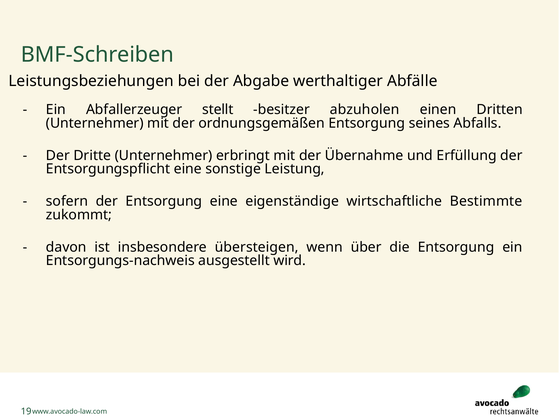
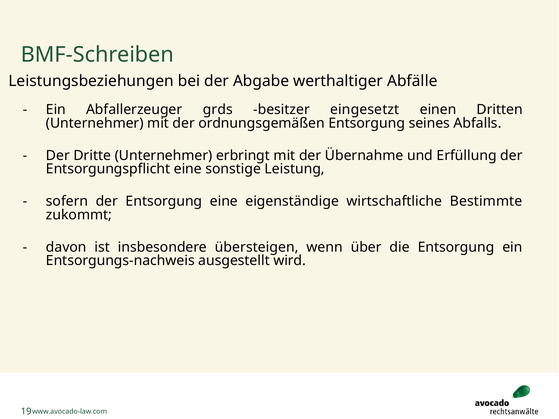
stellt: stellt -> grds
abzuholen: abzuholen -> eingesetzt
